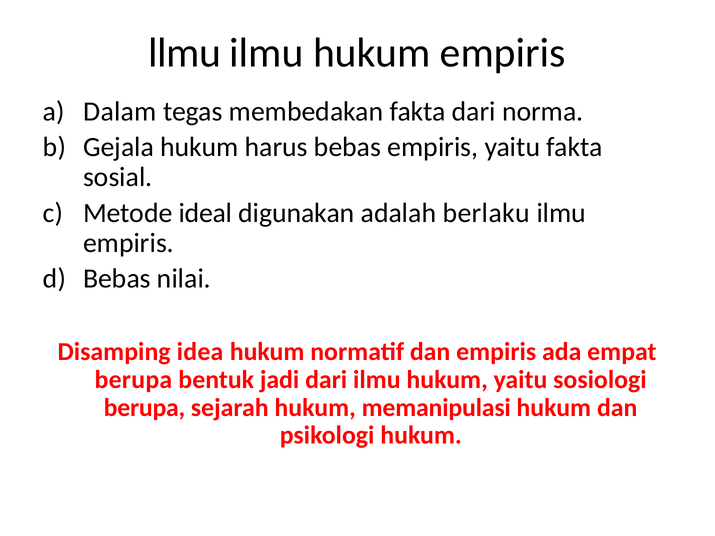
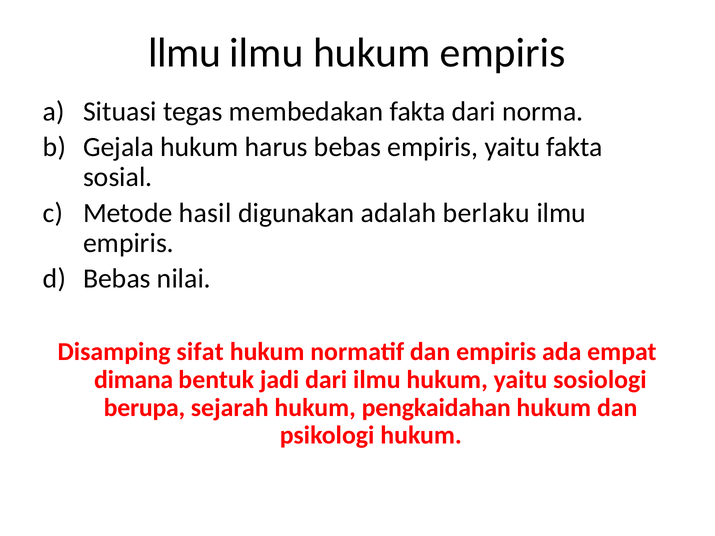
Dalam: Dalam -> Situasi
ideal: ideal -> hasil
idea: idea -> sifat
berupa at (133, 380): berupa -> dimana
memanipulasi: memanipulasi -> pengkaidahan
